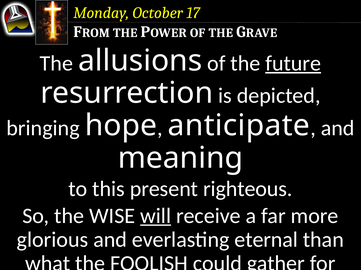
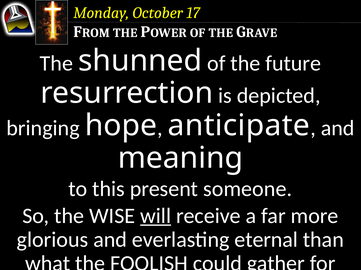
allusions: allusions -> shunned
future underline: present -> none
righteous: righteous -> someone
